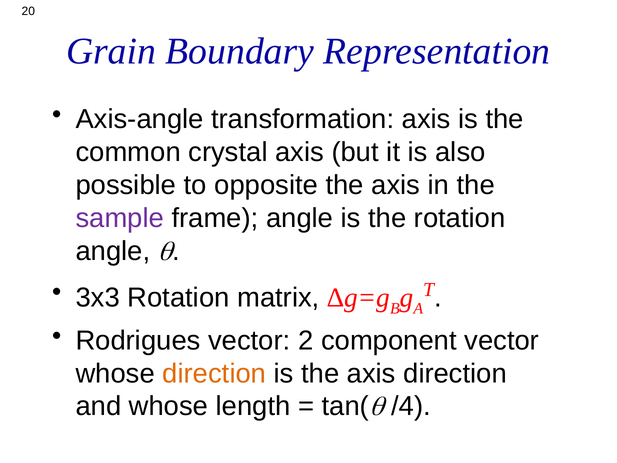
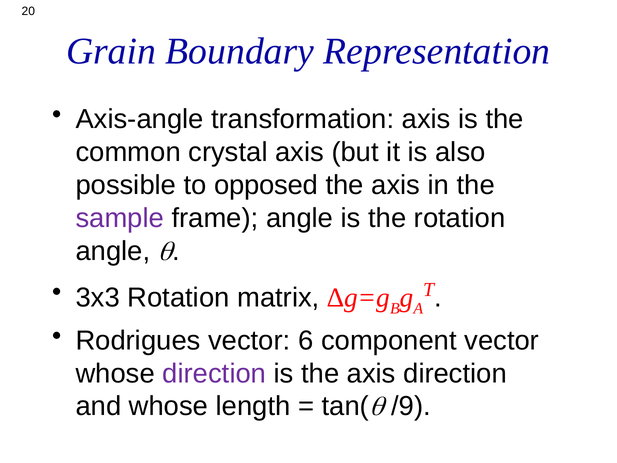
opposite: opposite -> opposed
2: 2 -> 6
direction at (214, 373) colour: orange -> purple
/4: /4 -> /9
